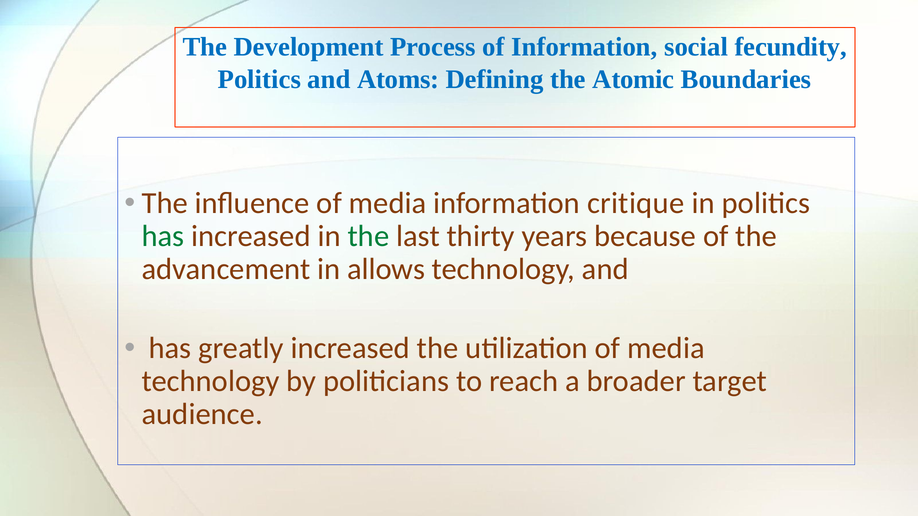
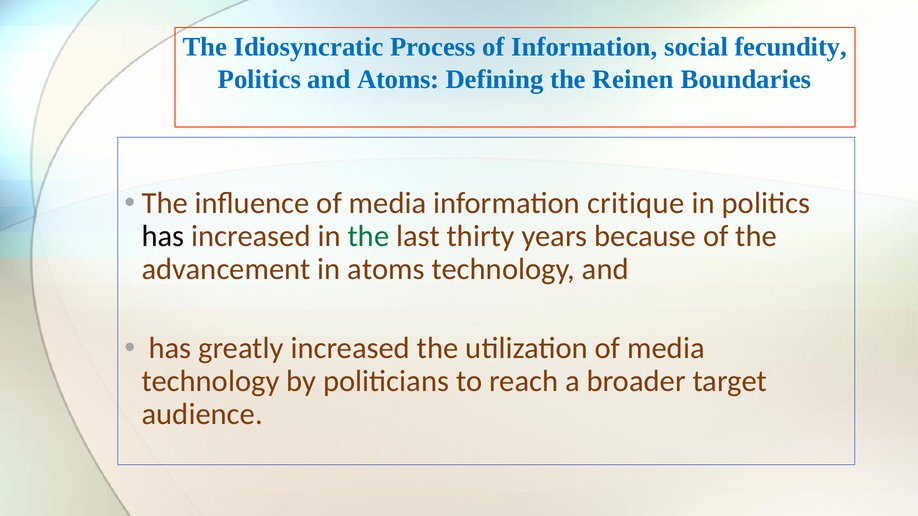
Development: Development -> Idiosyncratic
Atomic: Atomic -> Reinen
has at (163, 236) colour: green -> black
in allows: allows -> atoms
